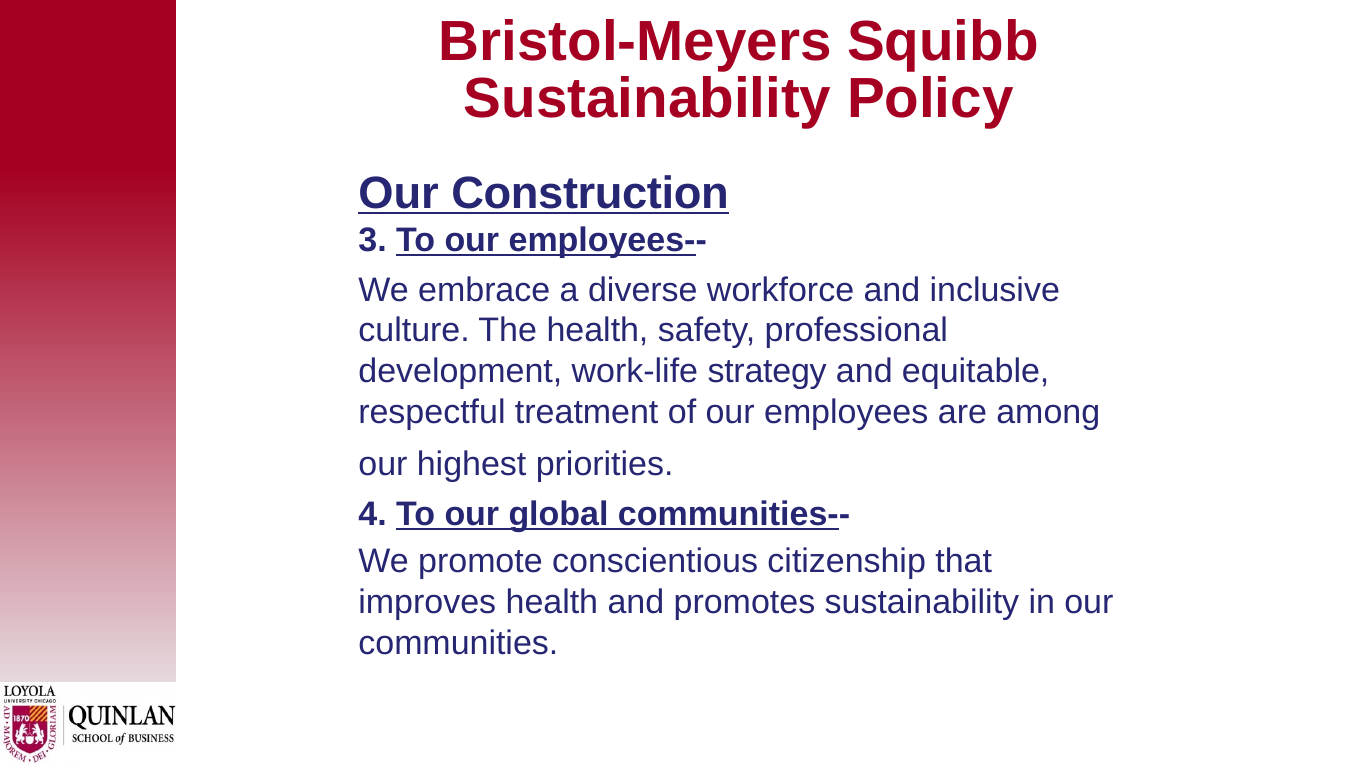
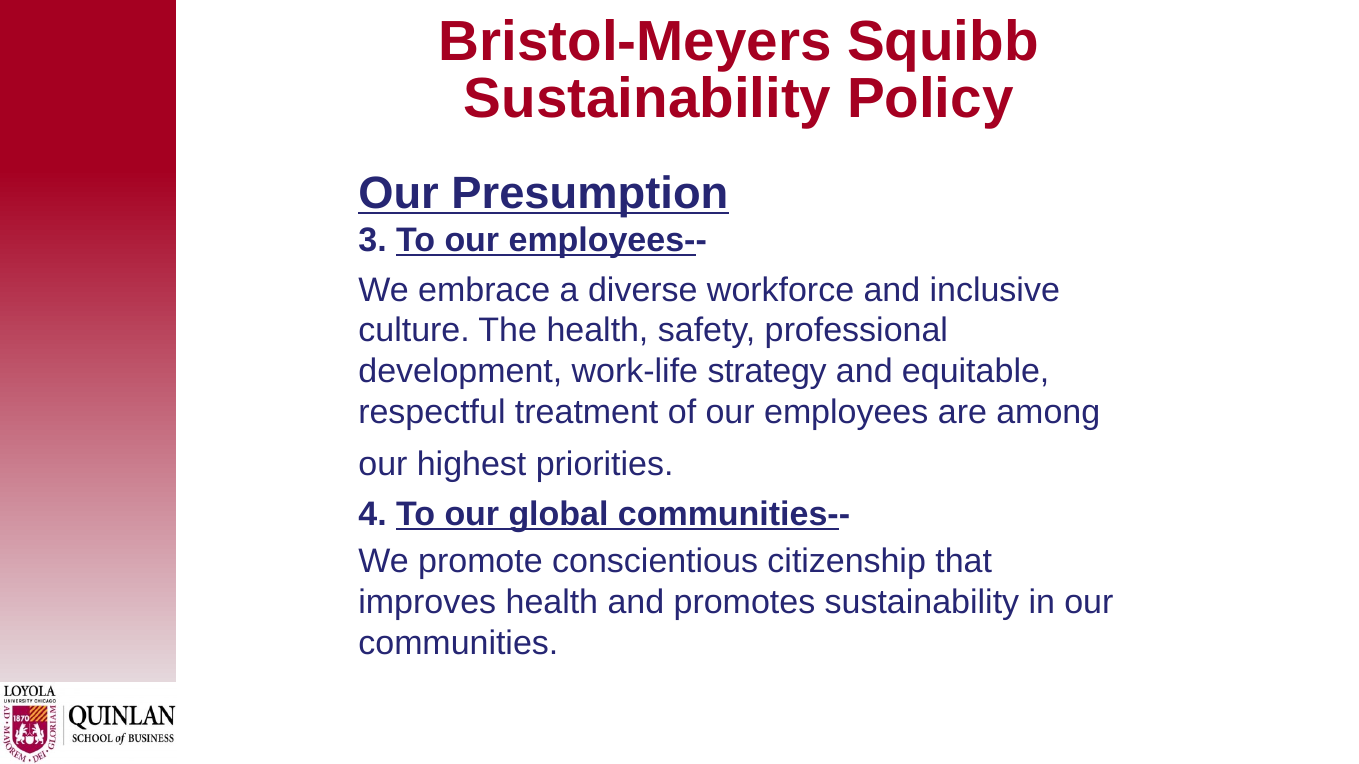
Construction: Construction -> Presumption
